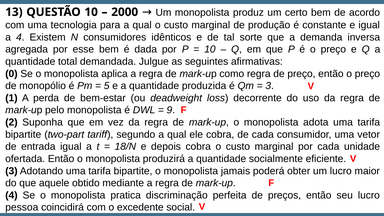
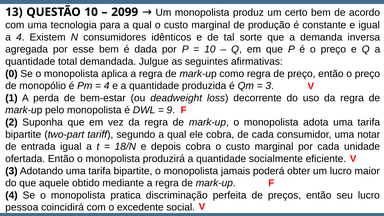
2000: 2000 -> 2099
5 at (107, 86): 5 -> 4
vetor: vetor -> notar
